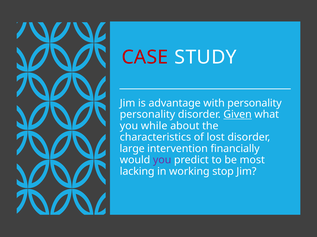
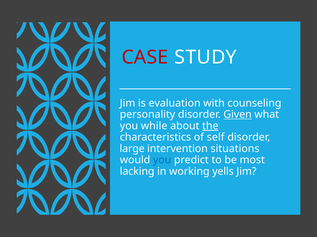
advantage: advantage -> evaluation
with personality: personality -> counseling
the underline: none -> present
lost: lost -> self
financially: financially -> situations
you at (162, 160) colour: purple -> blue
stop: stop -> yells
